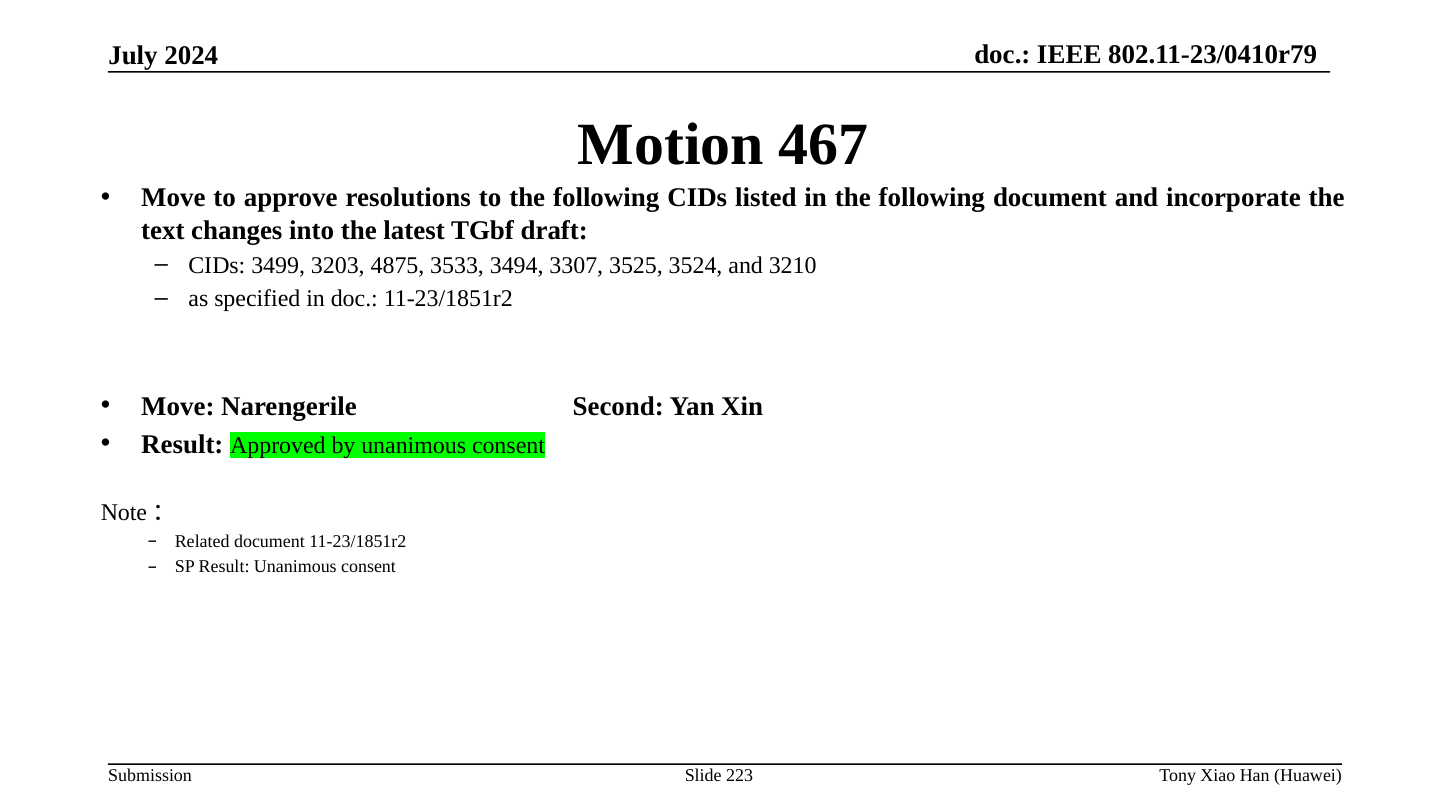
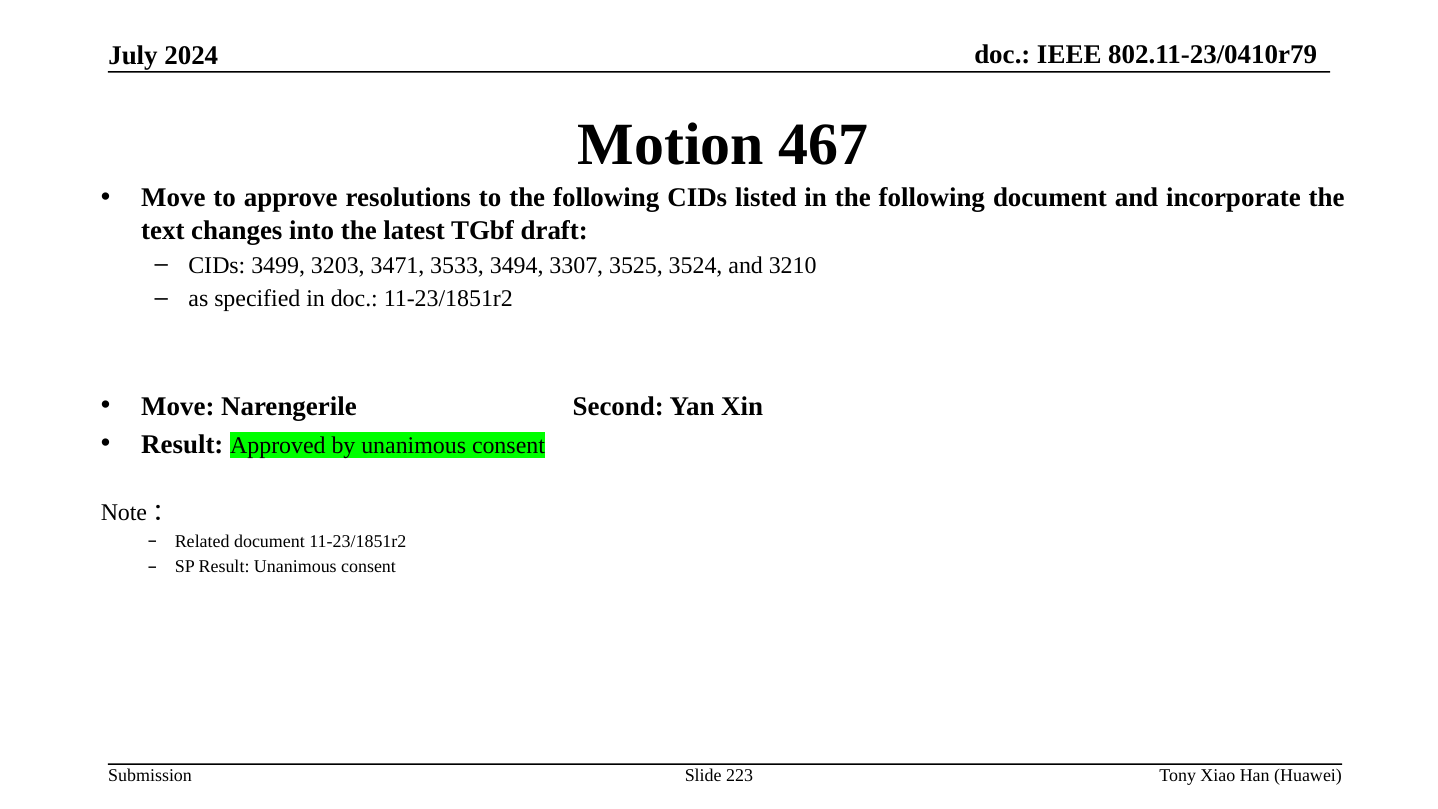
4875: 4875 -> 3471
